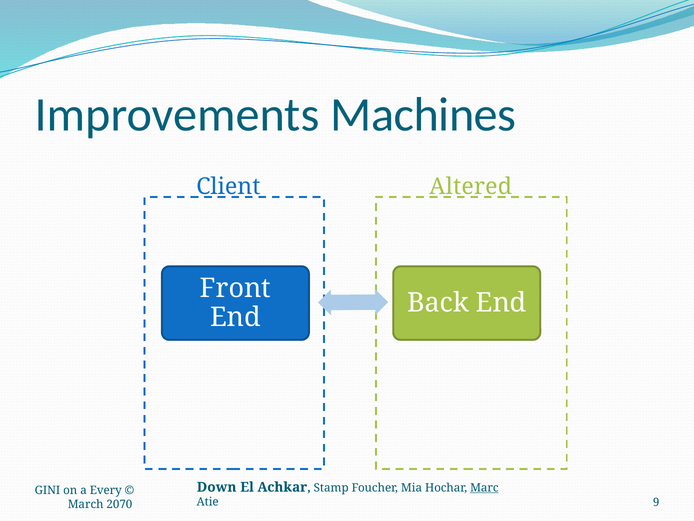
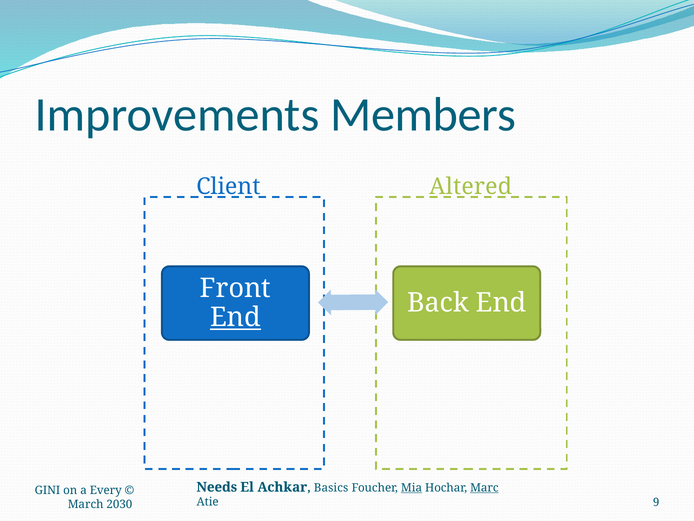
Machines: Machines -> Members
End at (235, 317) underline: none -> present
Down: Down -> Needs
Stamp: Stamp -> Basics
Mia underline: none -> present
2070: 2070 -> 2030
